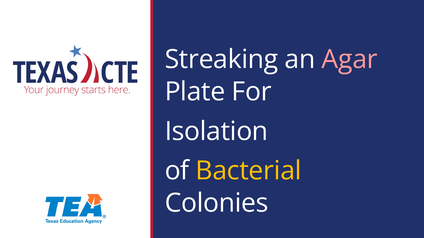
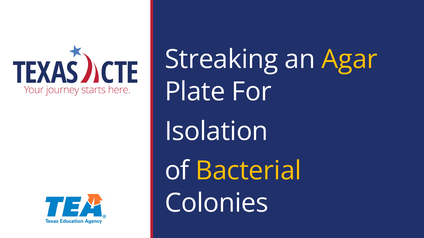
Agar colour: pink -> yellow
